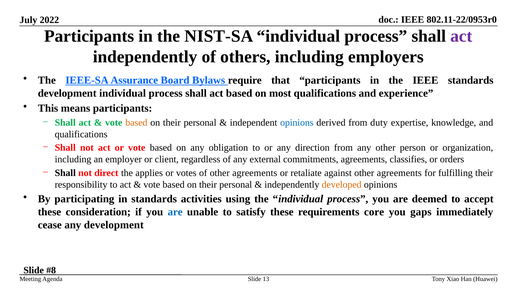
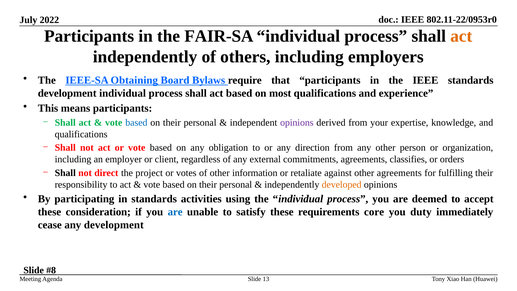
NIST-SA: NIST-SA -> FAIR-SA
act at (461, 36) colour: purple -> orange
Assurance: Assurance -> Obtaining
based at (136, 122) colour: orange -> blue
opinions at (297, 122) colour: blue -> purple
duty: duty -> your
applies: applies -> project
of other agreements: agreements -> information
gaps: gaps -> duty
